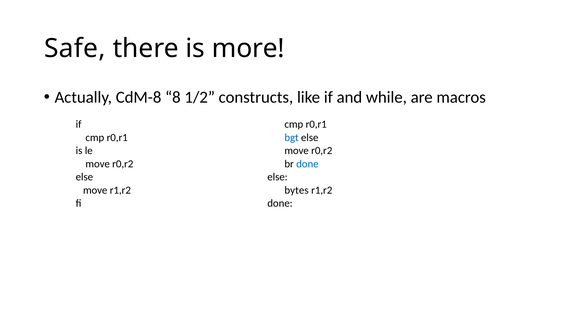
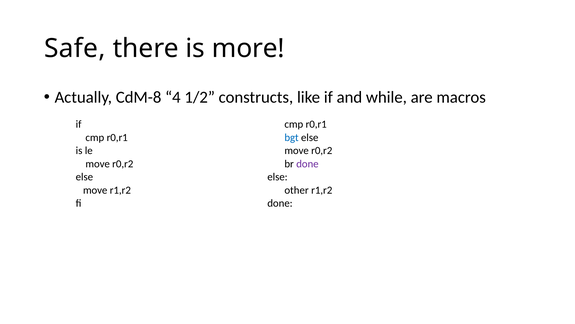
8: 8 -> 4
done at (307, 164) colour: blue -> purple
bytes: bytes -> other
